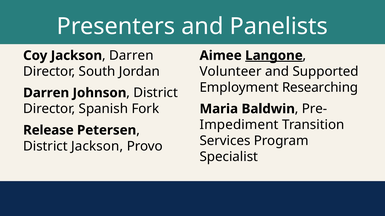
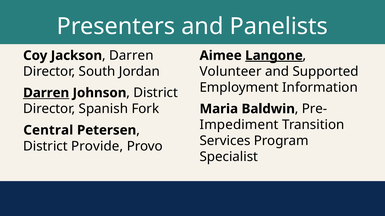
Researching: Researching -> Information
Darren at (46, 93) underline: none -> present
Release: Release -> Central
District Jackson: Jackson -> Provide
